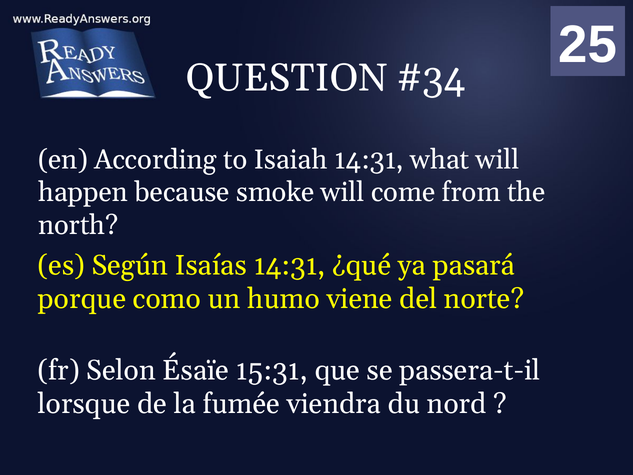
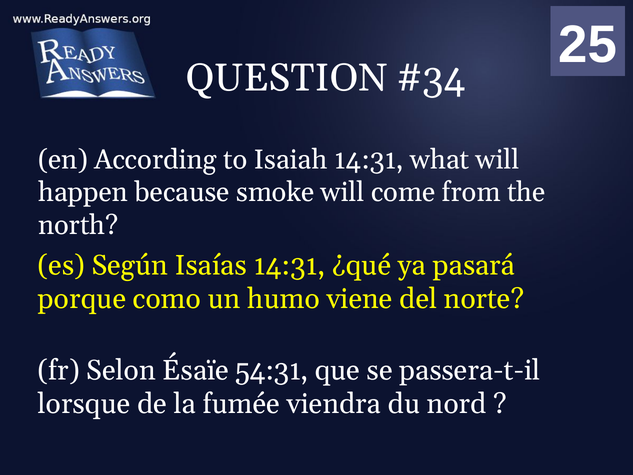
15:31: 15:31 -> 54:31
